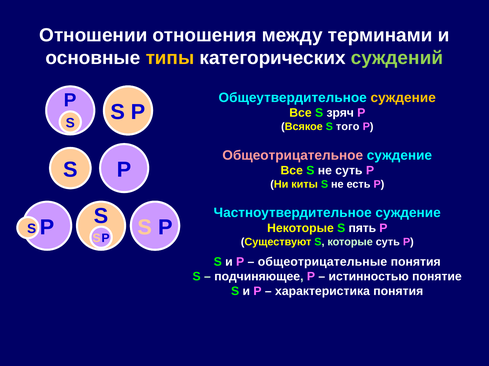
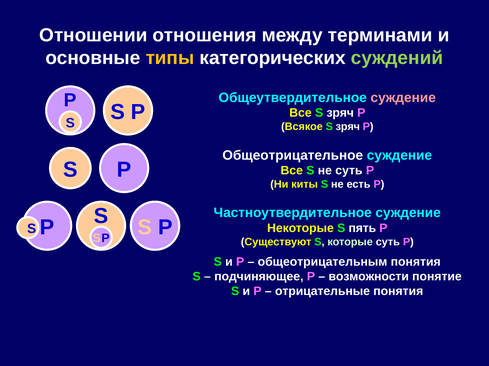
суждение at (403, 98) colour: yellow -> pink
Всякое S того: того -> зряч
Общеотрицательное colour: pink -> white
общеотрицательные: общеотрицательные -> общеотрицательным
истинностью: истинностью -> возможности
характеристика: характеристика -> отрицательные
